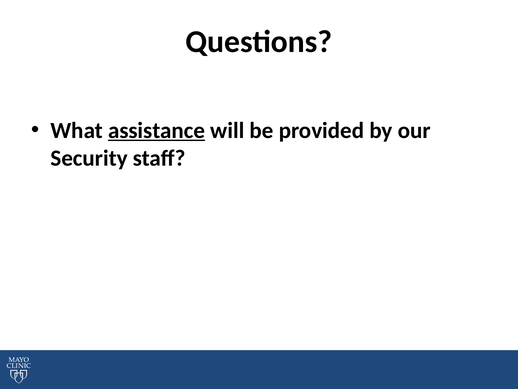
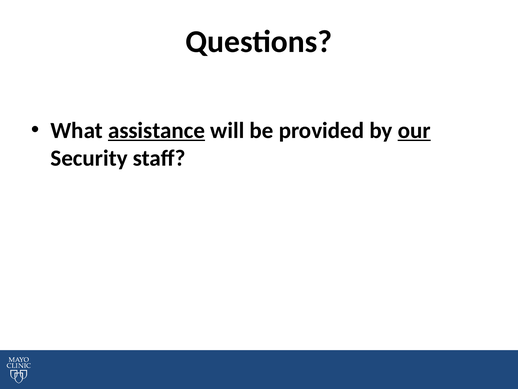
our underline: none -> present
